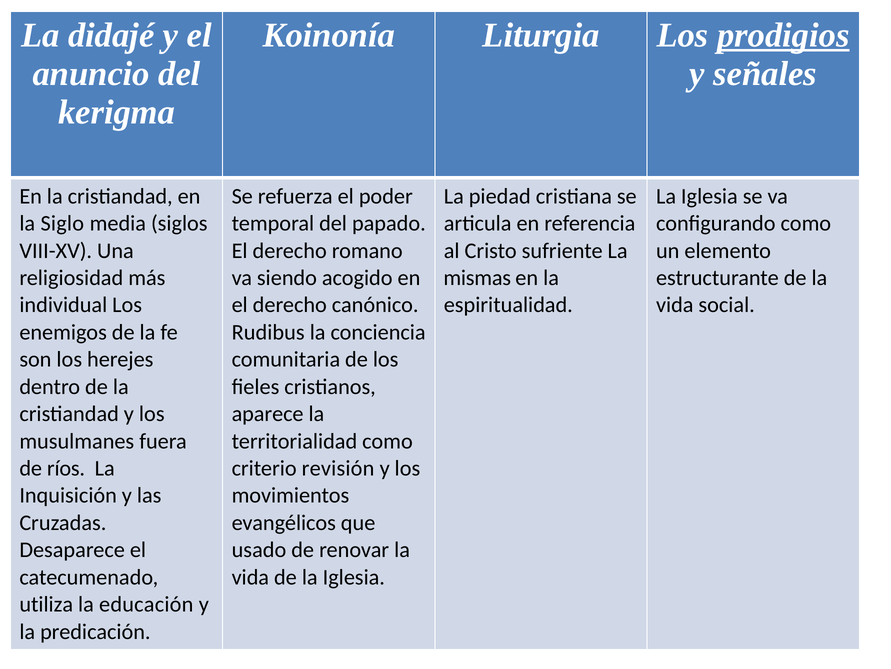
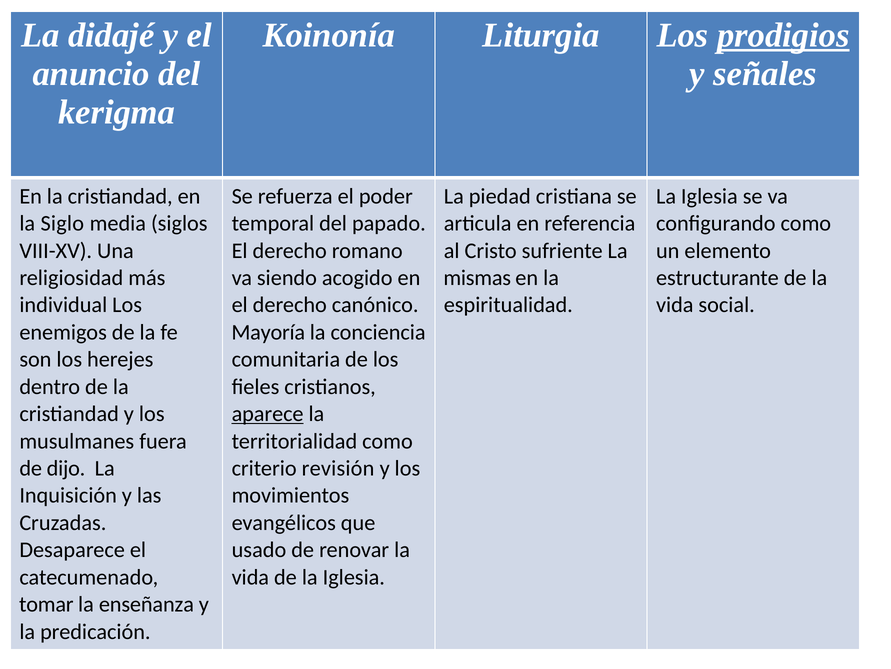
Rudibus: Rudibus -> Mayoría
aparece underline: none -> present
ríos: ríos -> dijo
utiliza: utiliza -> tomar
educación: educación -> enseñanza
